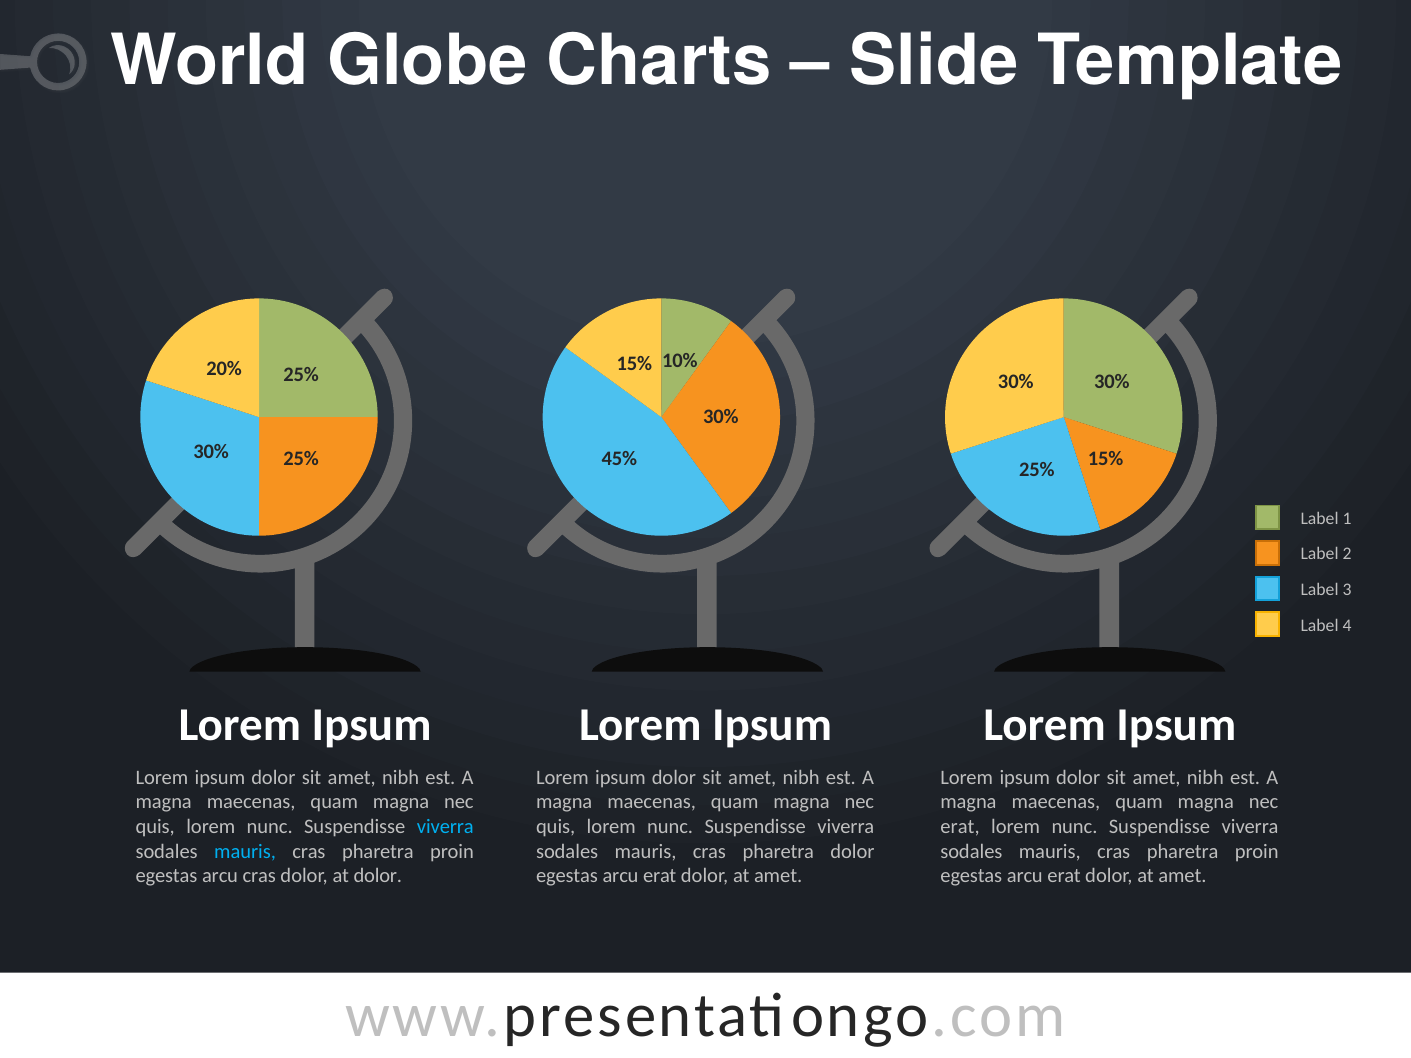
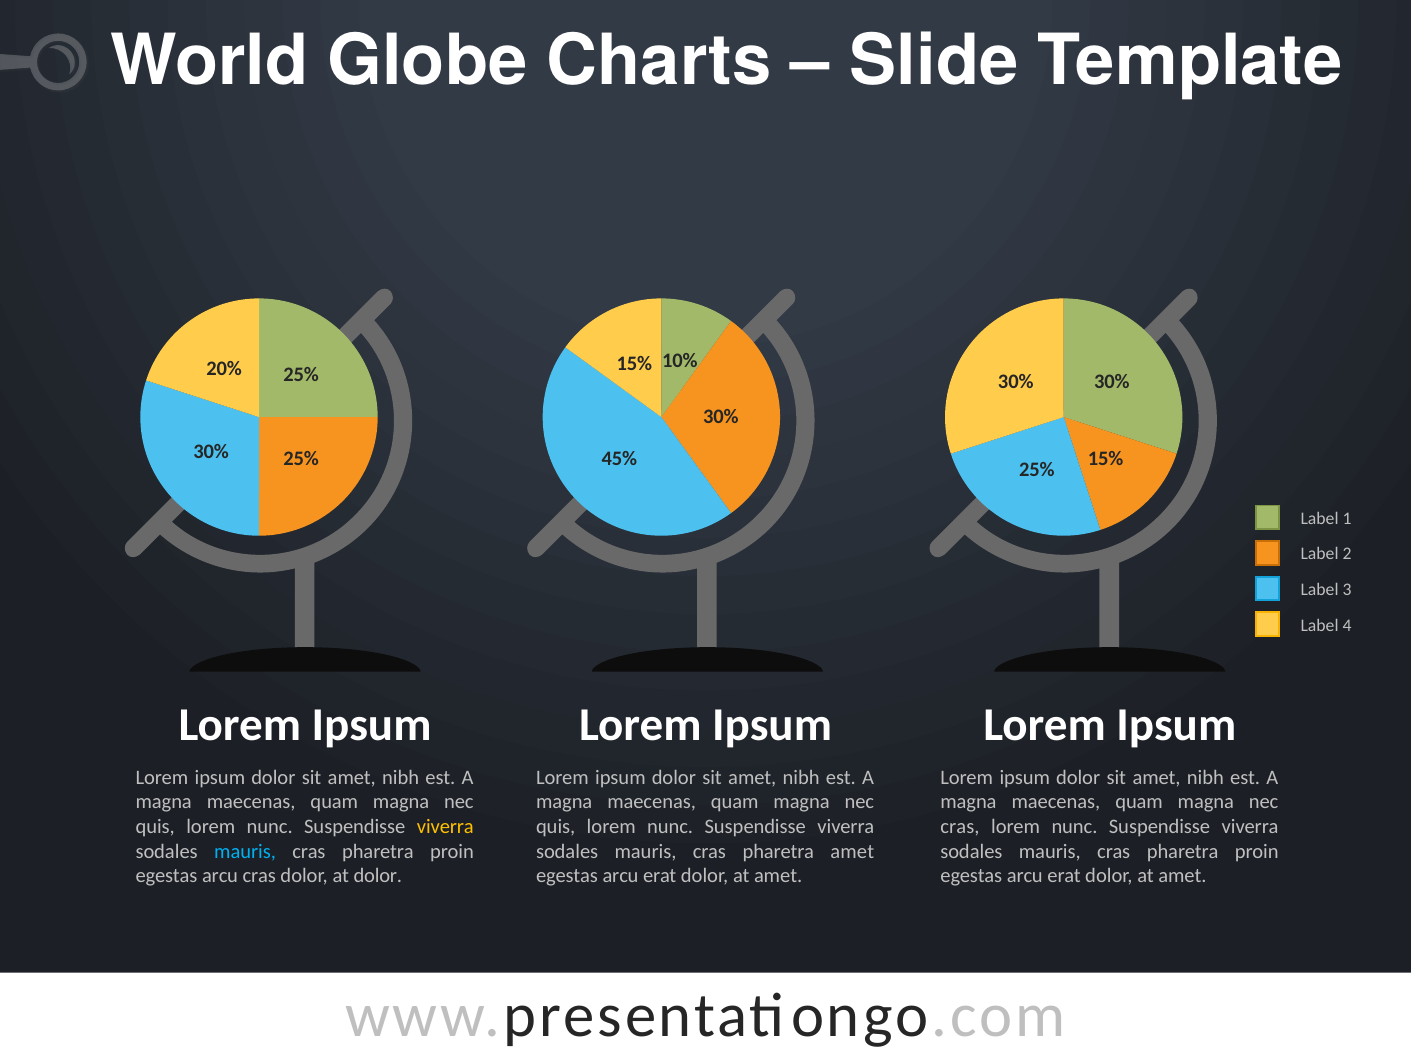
viverra at (445, 827) colour: light blue -> yellow
erat at (960, 827): erat -> cras
pharetra dolor: dolor -> amet
